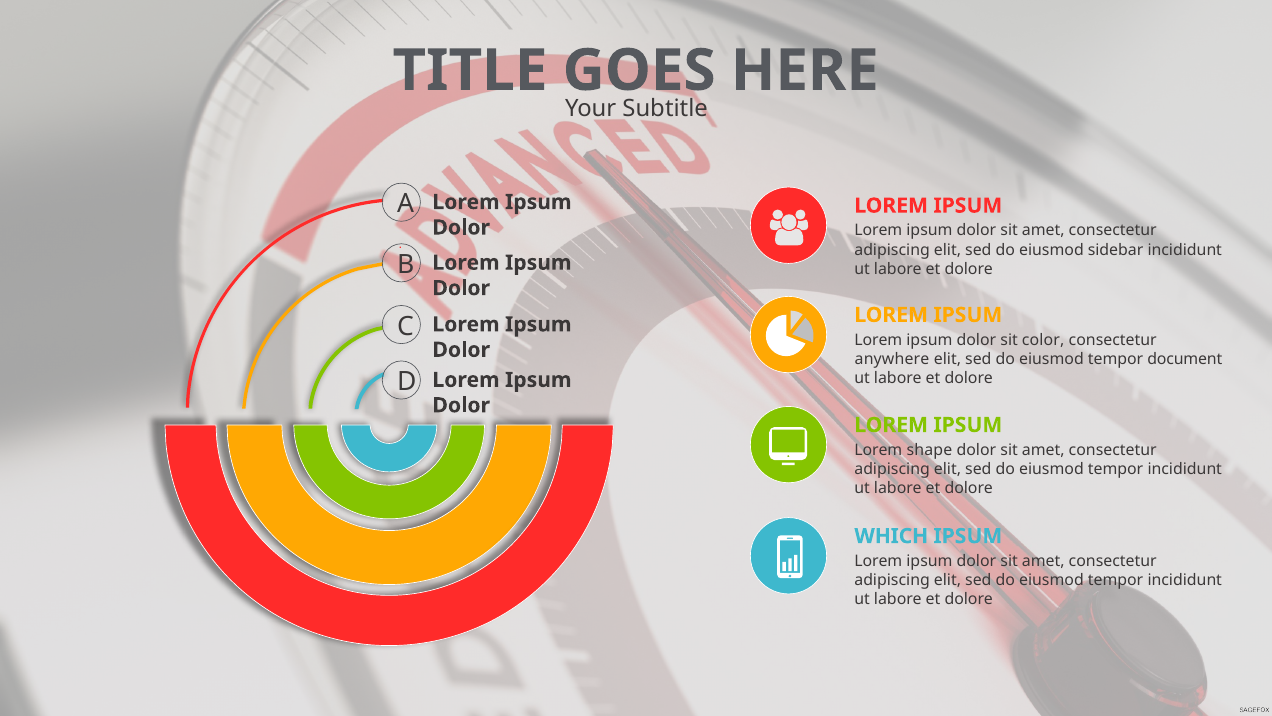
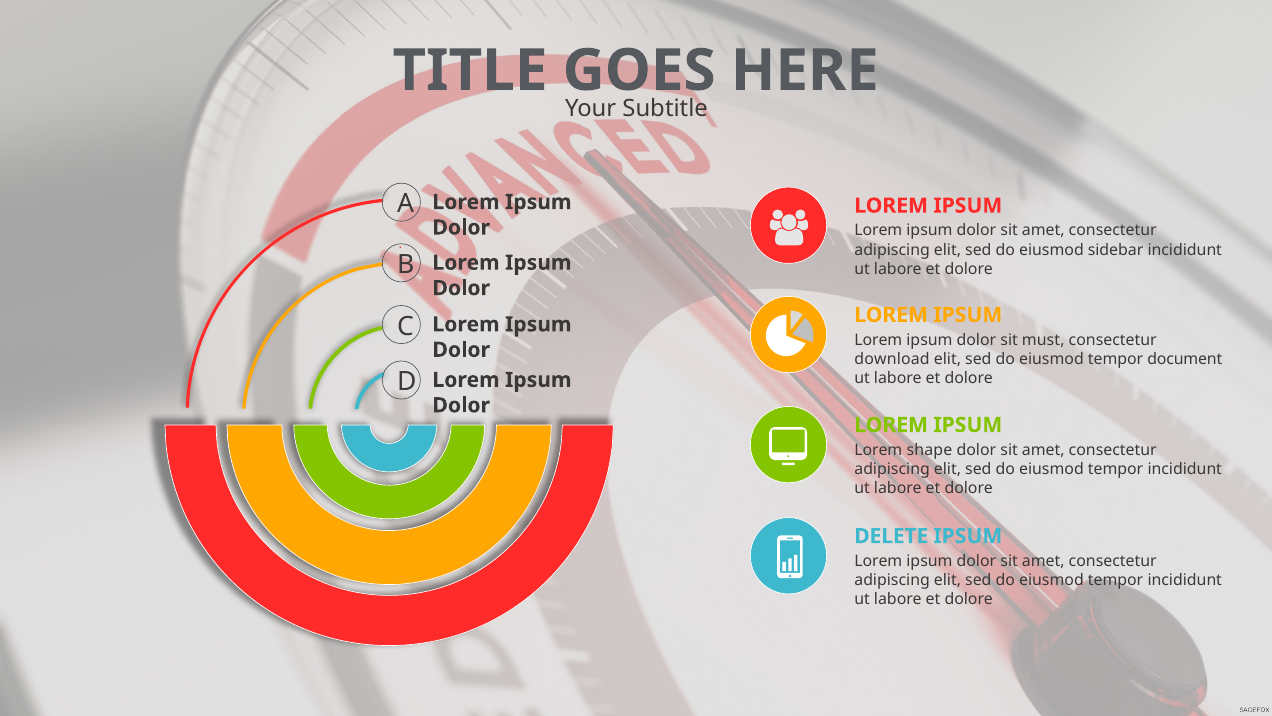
color: color -> must
anywhere: anywhere -> download
WHICH: WHICH -> DELETE
